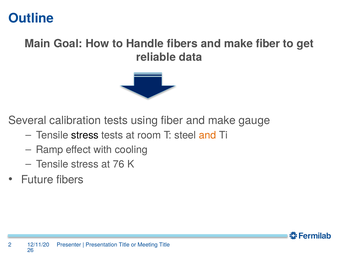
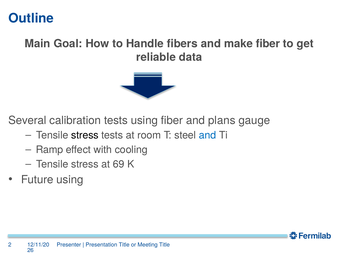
fiber and make: make -> plans
and at (208, 135) colour: orange -> blue
76: 76 -> 69
Future fibers: fibers -> using
